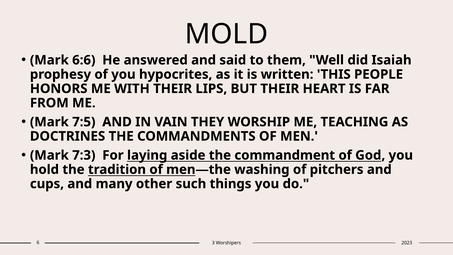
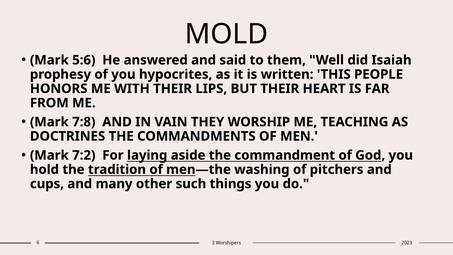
6:6: 6:6 -> 5:6
7:5: 7:5 -> 7:8
7:3: 7:3 -> 7:2
